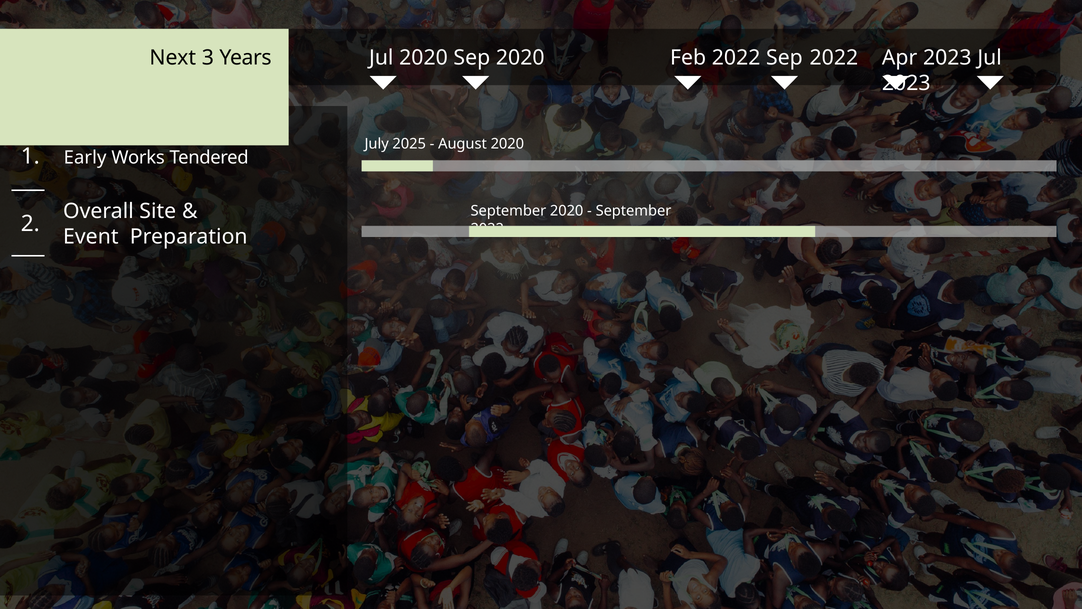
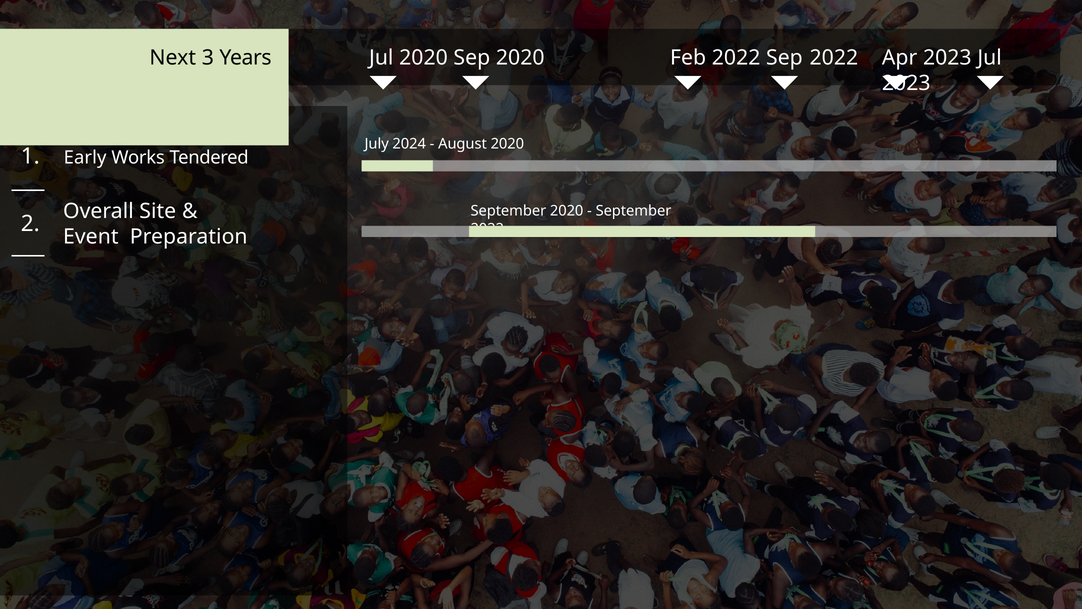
2025: 2025 -> 2024
